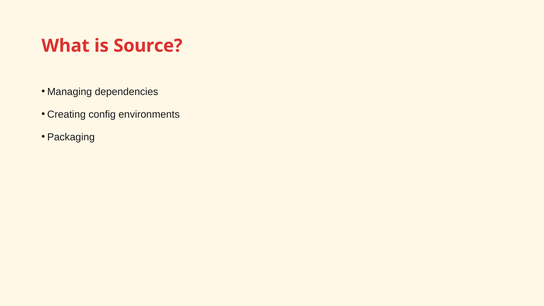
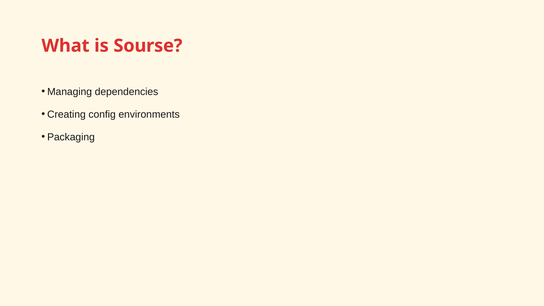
Source: Source -> Sourse
